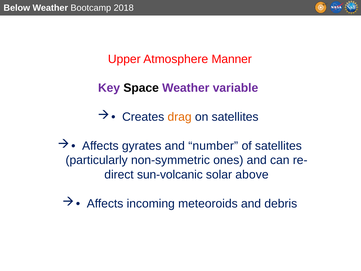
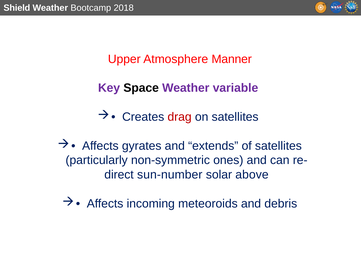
Below: Below -> Shield
drag colour: orange -> red
number: number -> extends
sun-volcanic: sun-volcanic -> sun-number
